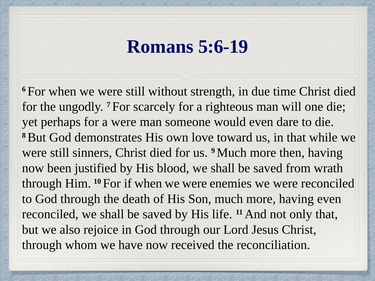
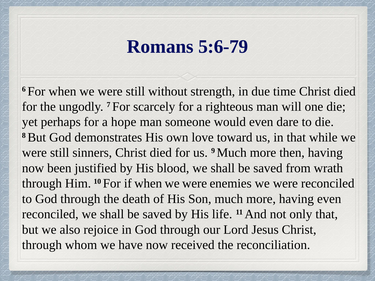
5:6-19: 5:6-19 -> 5:6-79
a were: were -> hope
